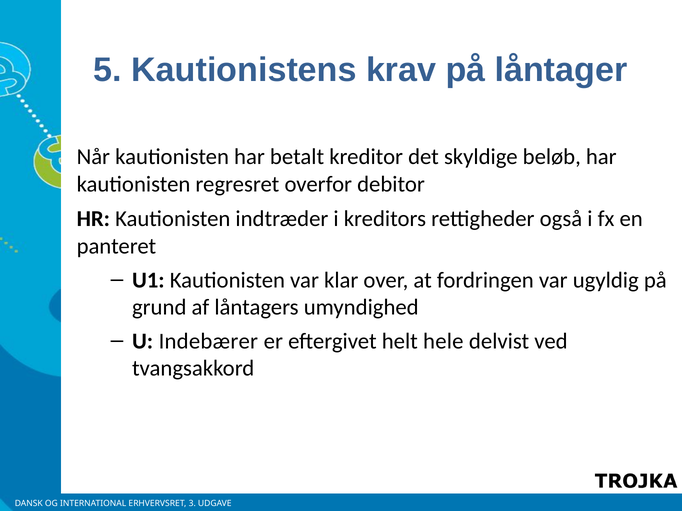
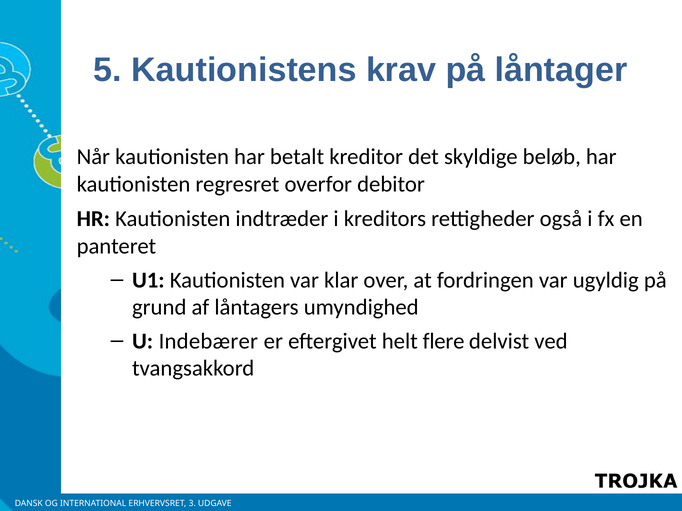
hele: hele -> flere
